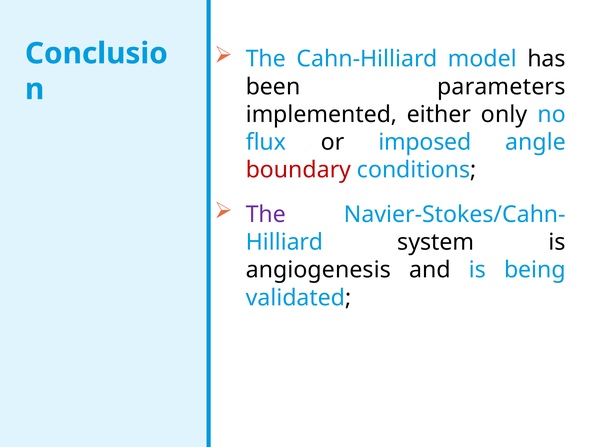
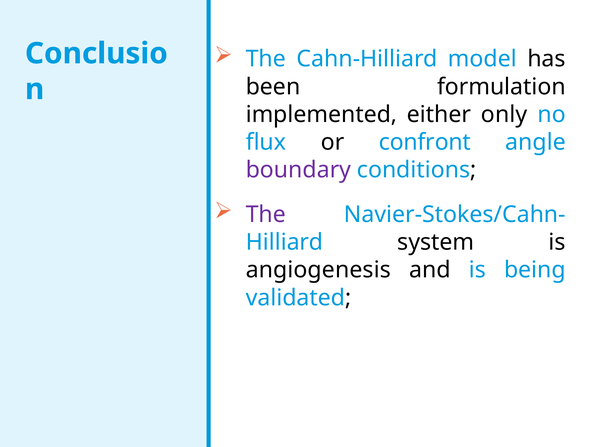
parameters: parameters -> formulation
imposed: imposed -> confront
boundary colour: red -> purple
